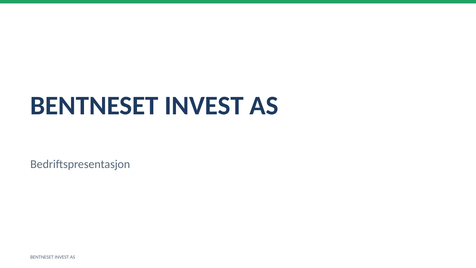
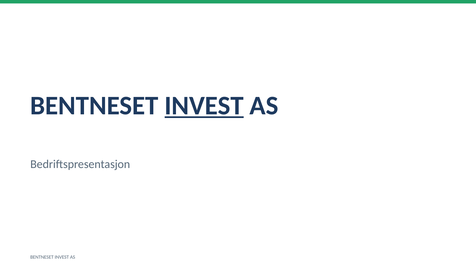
INVEST at (204, 106) underline: none -> present
